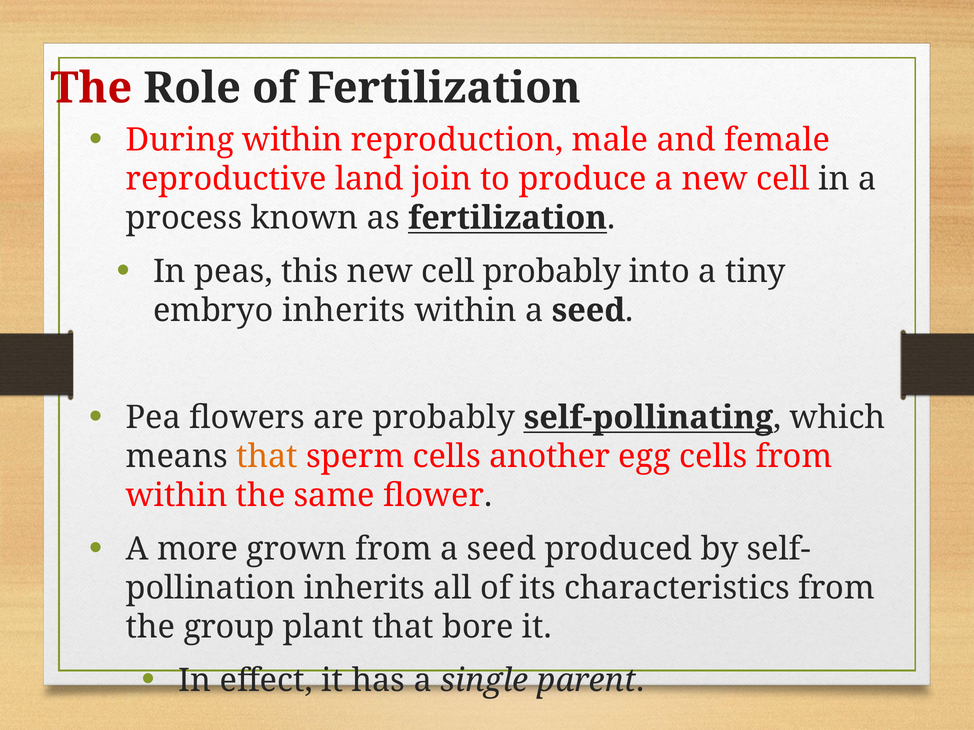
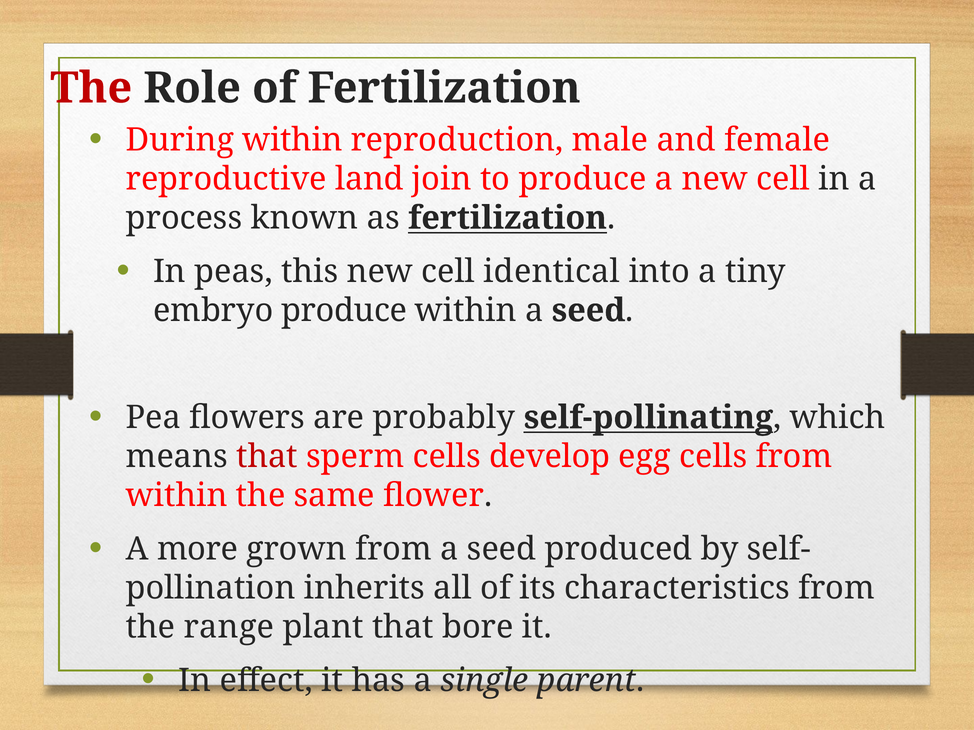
cell probably: probably -> identical
embryo inherits: inherits -> produce
that at (267, 457) colour: orange -> red
another: another -> develop
group: group -> range
